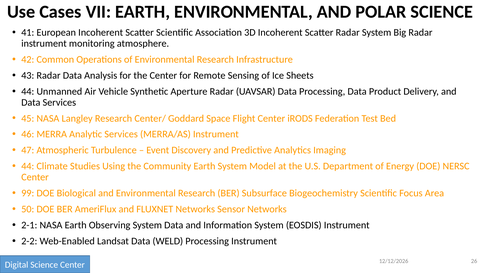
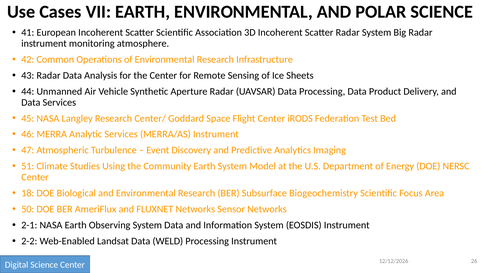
44 at (28, 166): 44 -> 51
99: 99 -> 18
